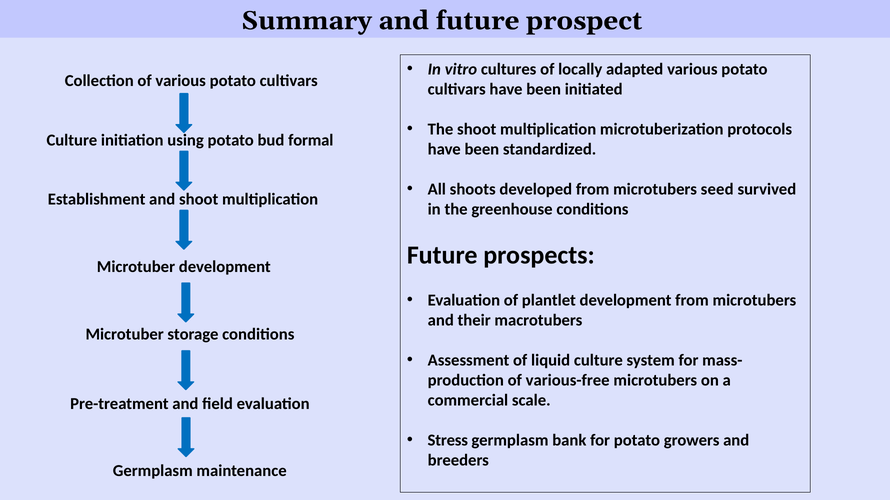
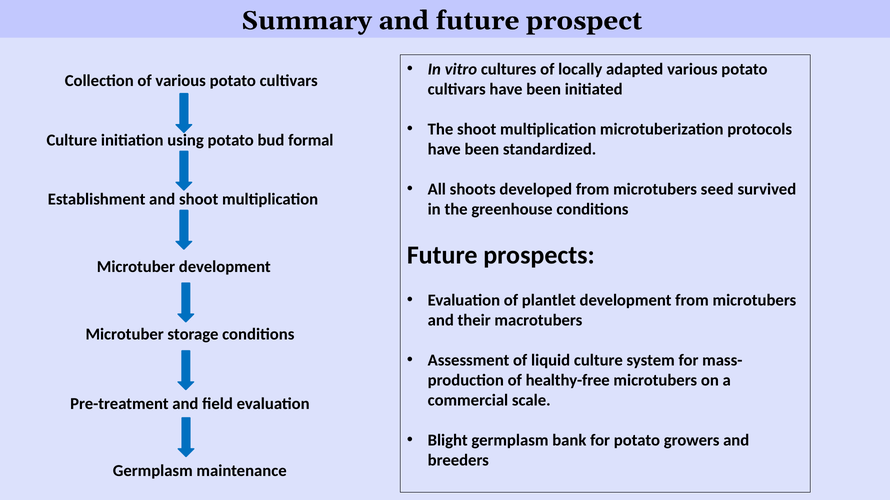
various-free: various-free -> healthy-free
Stress: Stress -> Blight
